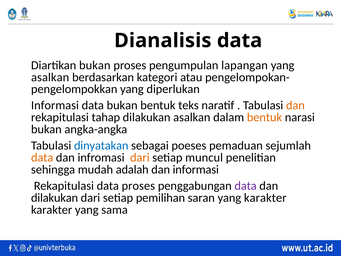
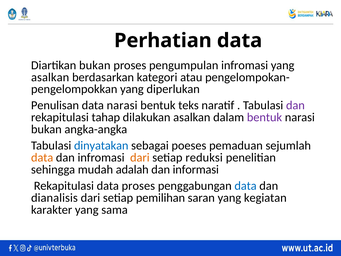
Dianalisis: Dianalisis -> Perhatian
pengumpulan lapangan: lapangan -> infromasi
Informasi at (55, 105): Informasi -> Penulisan
data bukan: bukan -> narasi
dan at (295, 105) colour: orange -> purple
bentuk at (264, 117) colour: orange -> purple
muncul: muncul -> reduksi
data at (246, 186) colour: purple -> blue
dilakukan at (55, 198): dilakukan -> dianalisis
yang karakter: karakter -> kegiatan
